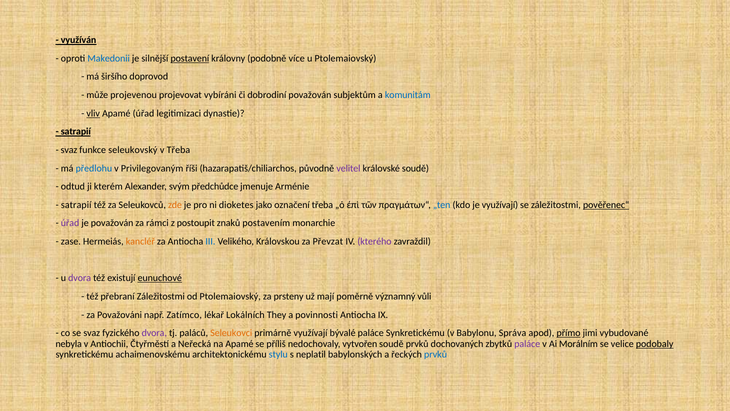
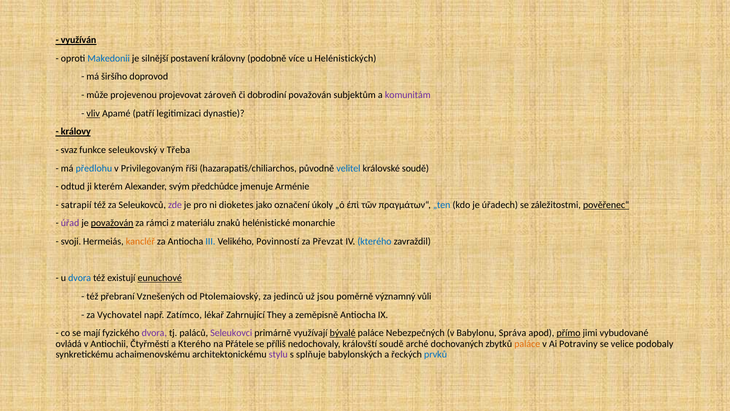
postavení underline: present -> none
u Ptolemaiovský: Ptolemaiovský -> Helénistických
vybíráni: vybíráni -> zároveň
komunitám colour: blue -> purple
Apamé úřad: úřad -> patří
satrapií at (76, 132): satrapií -> královy
velitel colour: purple -> blue
zde colour: orange -> purple
označení třeba: třeba -> úkoly
je využívají: využívají -> úřadech
považován at (112, 223) underline: none -> present
postoupit: postoupit -> materiálu
postavením: postavením -> helénistické
zase: zase -> svoji
Královskou: Královskou -> Povinností
kterého at (374, 241) colour: purple -> blue
dvora at (80, 278) colour: purple -> blue
přebraní Záležitostmi: Záležitostmi -> Vznešených
prsteny: prsteny -> jedinců
mají: mají -> jsou
Považováni: Považováni -> Vychovatel
Lokálních: Lokálních -> Zahrnující
povinnosti: povinnosti -> zeměpisně
se svaz: svaz -> mají
Seleukovci colour: orange -> purple
bývalé underline: none -> present
paláce Synkretickému: Synkretickému -> Nebezpečných
nebyla: nebyla -> ovládá
a Neřecká: Neřecká -> Kterého
na Apamé: Apamé -> Přátele
vytvořen: vytvořen -> královští
soudě prvků: prvků -> arché
paláce at (527, 343) colour: purple -> orange
Morálním: Morálním -> Potraviny
podobaly underline: present -> none
stylu colour: blue -> purple
neplatil: neplatil -> splňuje
